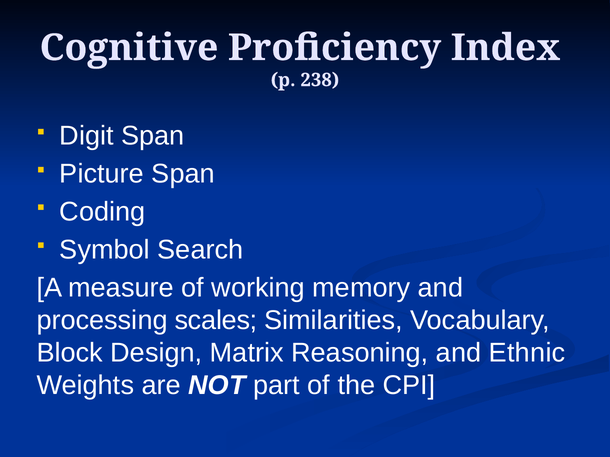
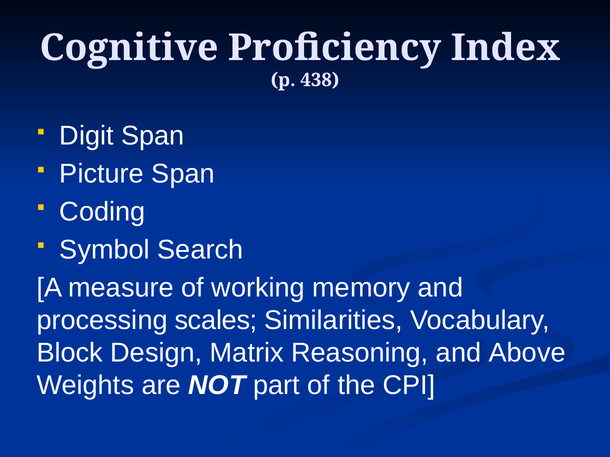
238: 238 -> 438
Ethnic: Ethnic -> Above
